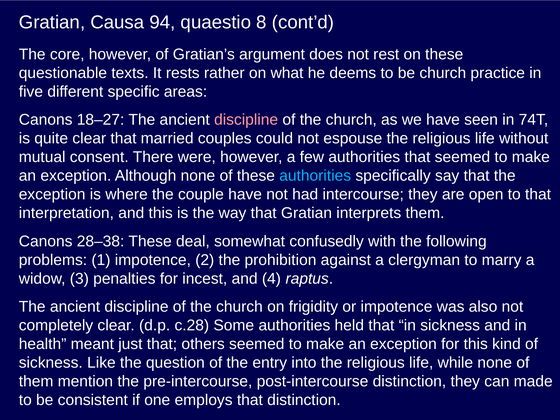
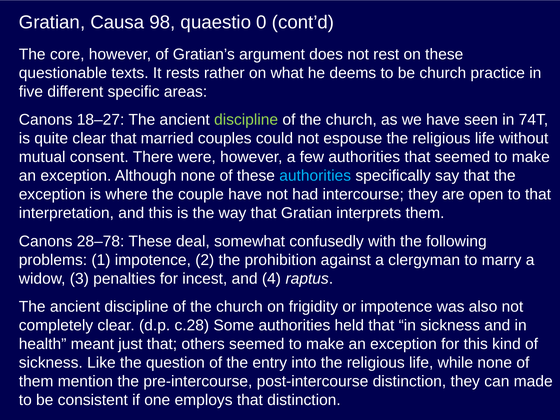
94: 94 -> 98
8: 8 -> 0
discipline at (246, 120) colour: pink -> light green
28–38: 28–38 -> 28–78
